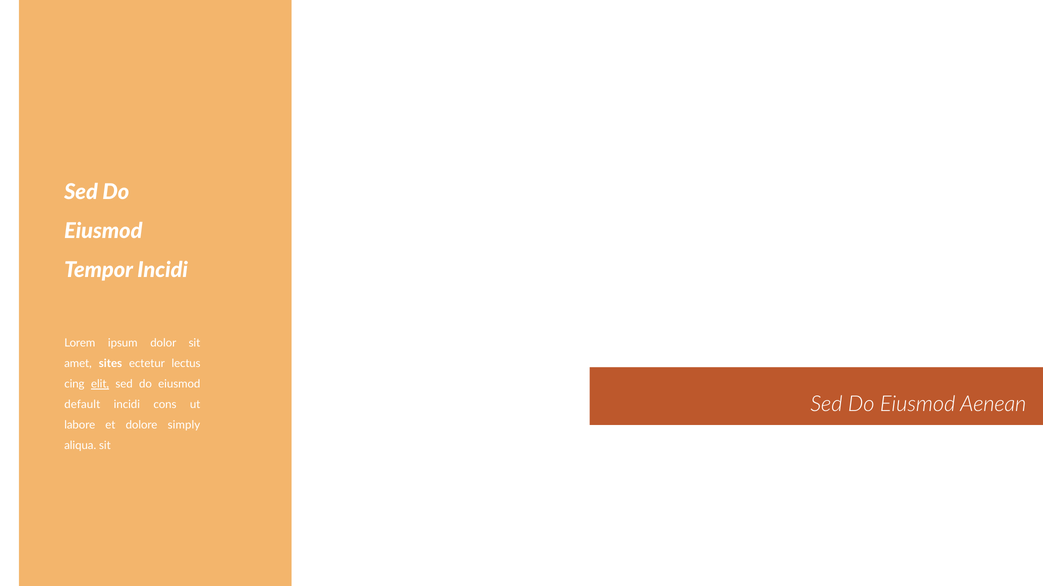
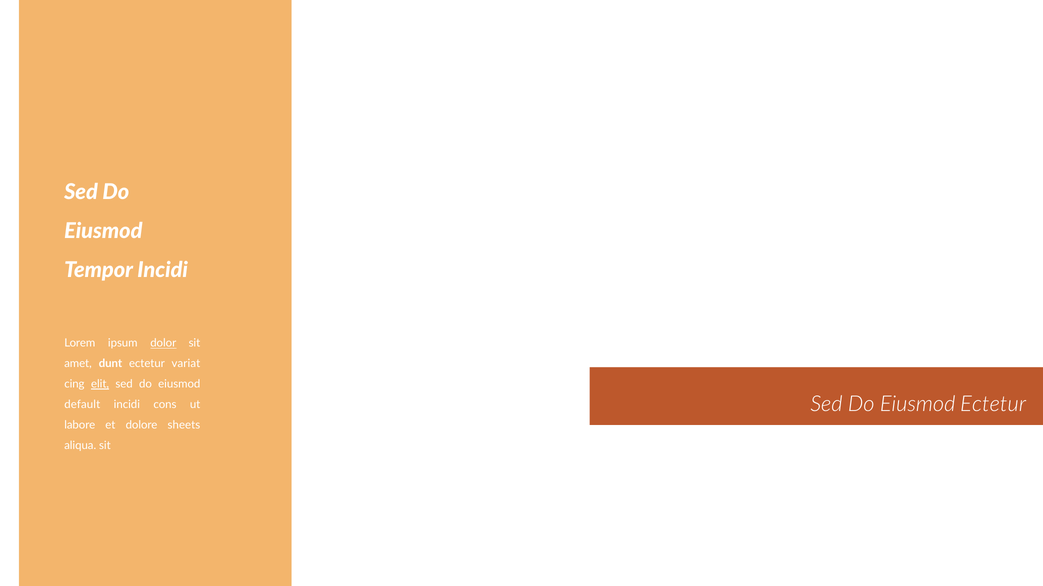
dolor underline: none -> present
sites: sites -> dunt
lectus: lectus -> variat
Eiusmod Aenean: Aenean -> Ectetur
simply: simply -> sheets
